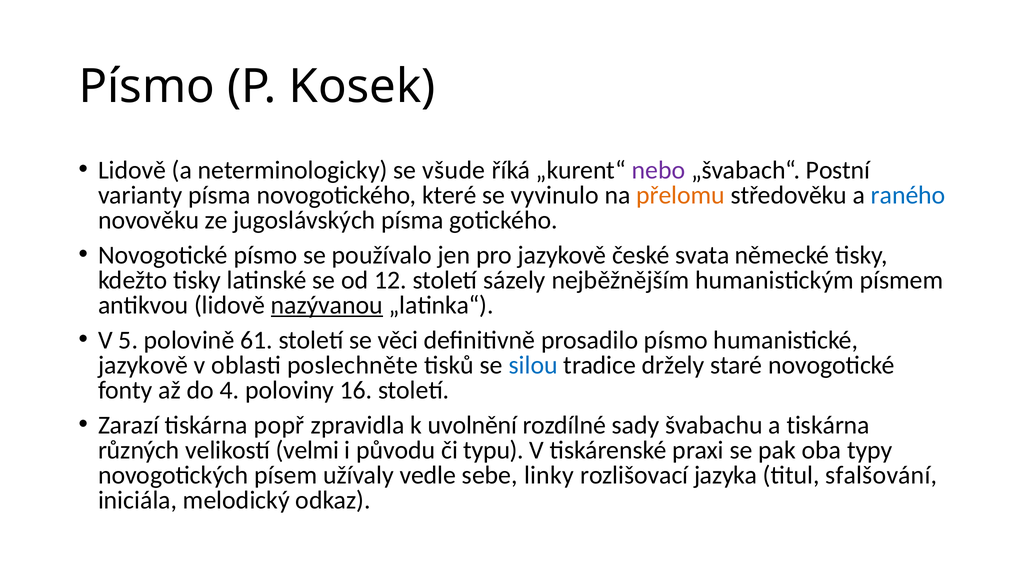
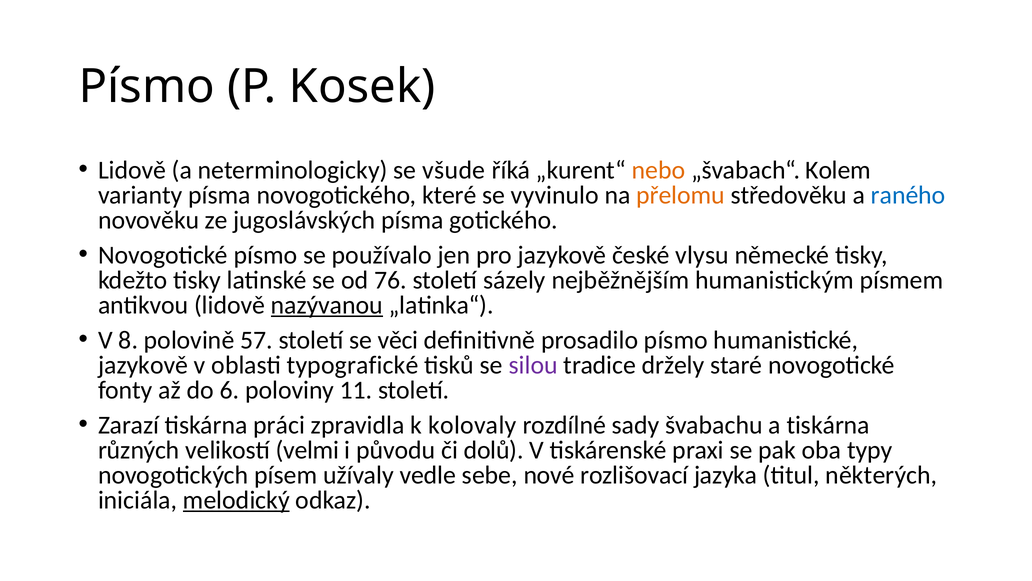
nebo colour: purple -> orange
Postní: Postní -> Kolem
svata: svata -> vlysu
12: 12 -> 76
5: 5 -> 8
61: 61 -> 57
poslechněte: poslechněte -> typografické
silou colour: blue -> purple
4: 4 -> 6
16: 16 -> 11
popř: popř -> práci
uvolnění: uvolnění -> kolovaly
typu: typu -> dolů
linky: linky -> nové
sfalšování: sfalšování -> některých
melodický underline: none -> present
